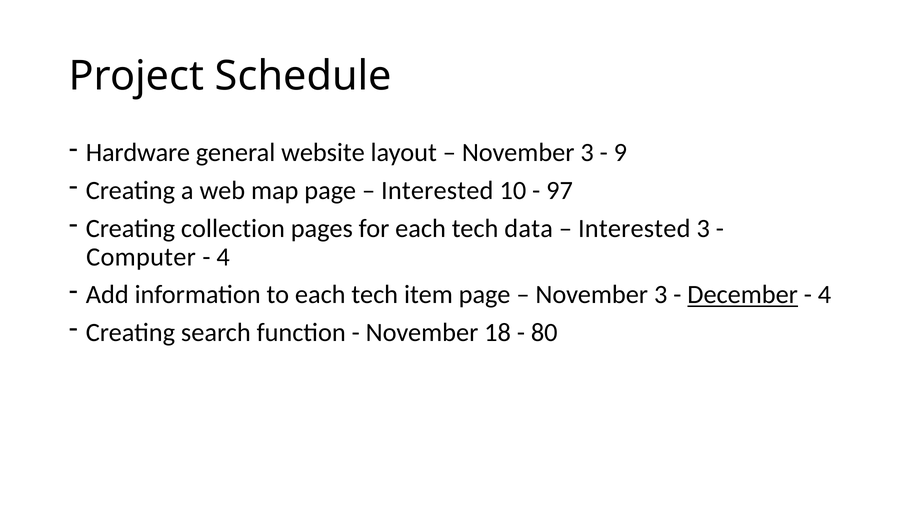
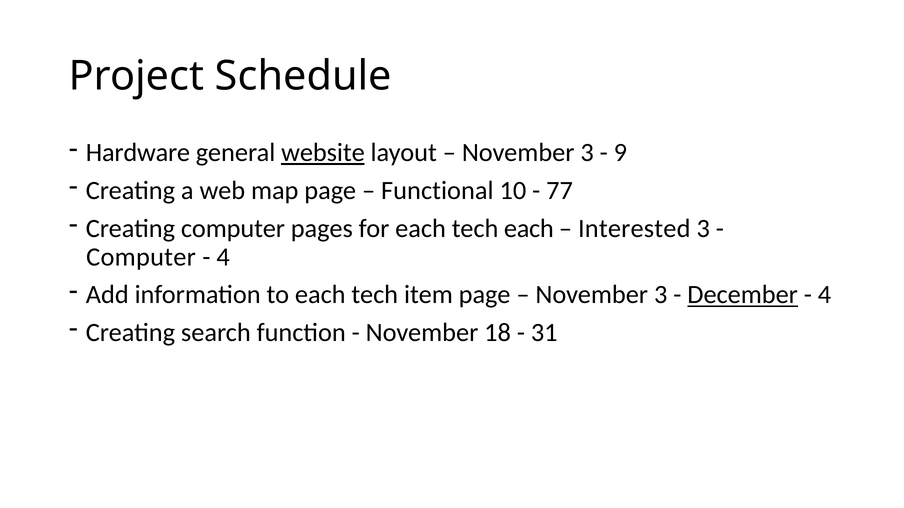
website underline: none -> present
Interested at (437, 191): Interested -> Functional
97: 97 -> 77
Creating collection: collection -> computer
tech data: data -> each
80: 80 -> 31
